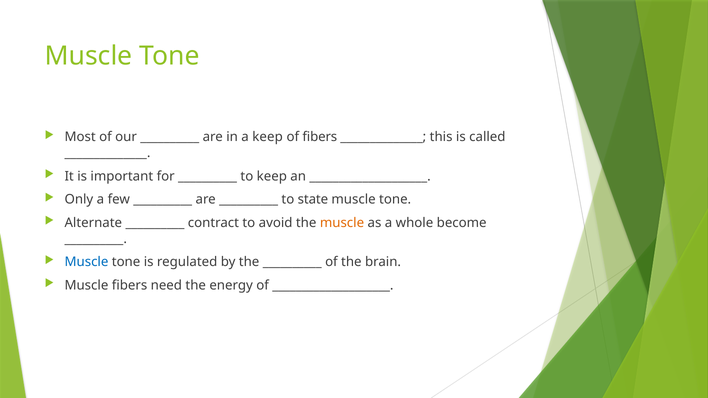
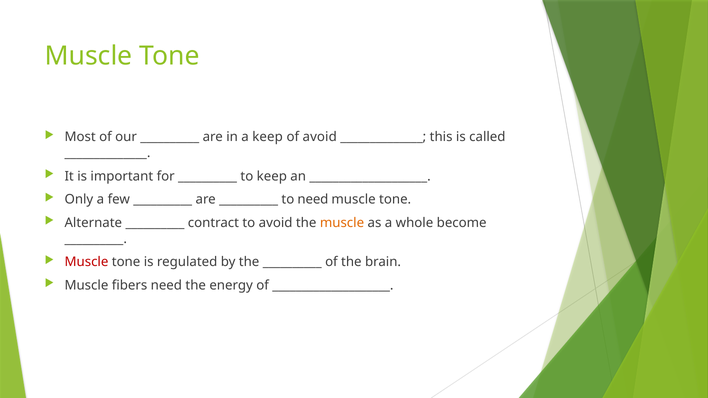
of fibers: fibers -> avoid
to state: state -> need
Muscle at (86, 262) colour: blue -> red
